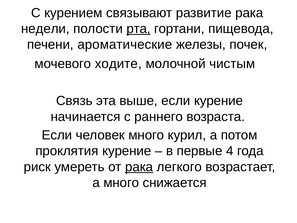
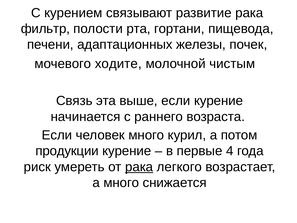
недели: недели -> фильтр
рта underline: present -> none
ароматические: ароматические -> адаптационных
проклятия: проклятия -> продукции
